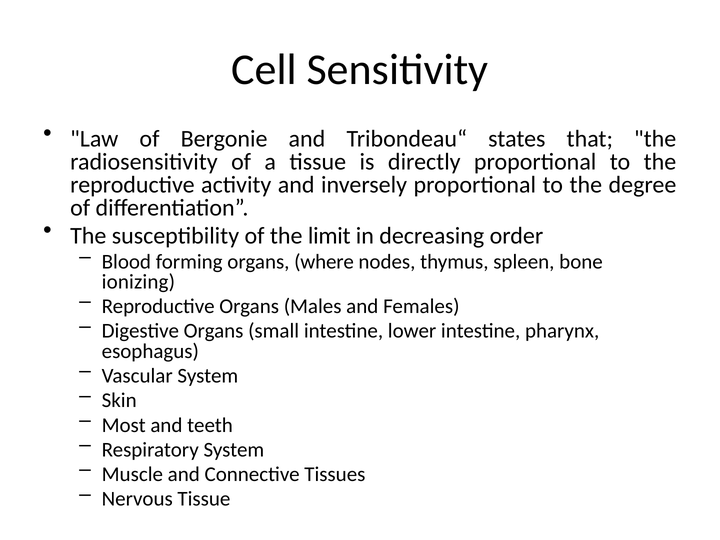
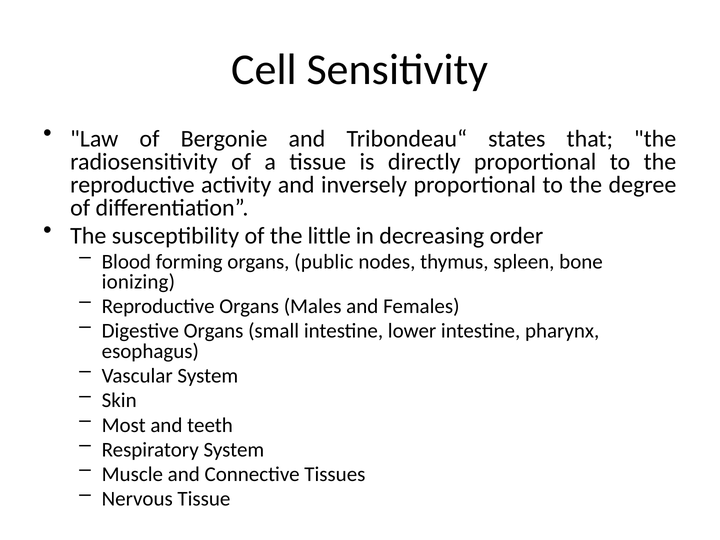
limit: limit -> little
where: where -> public
